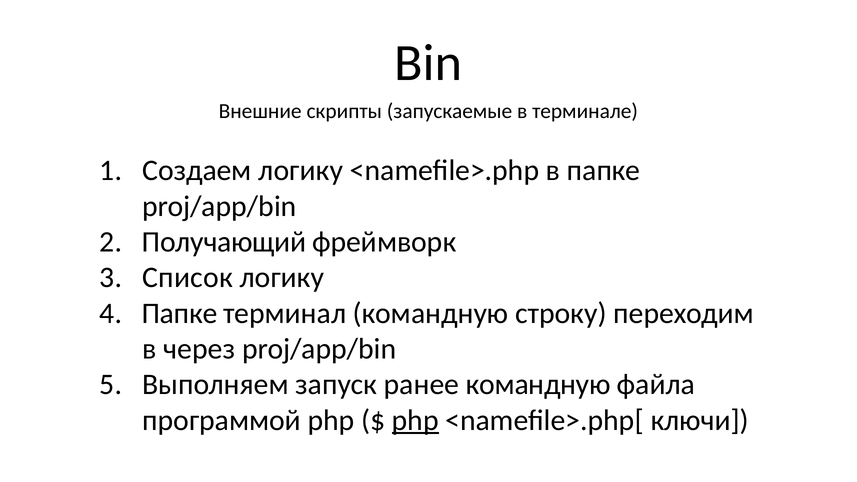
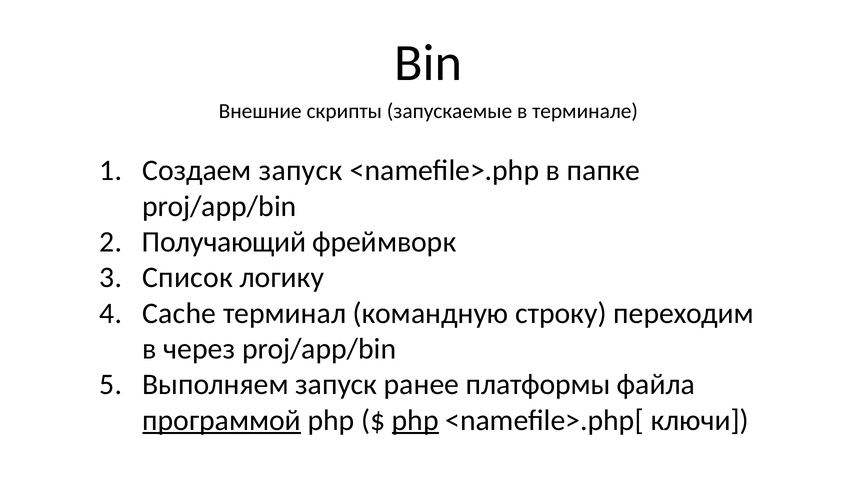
Создаем логику: логику -> запуск
Папке at (180, 313): Папке -> Cache
ранее командную: командную -> платформы
программой underline: none -> present
